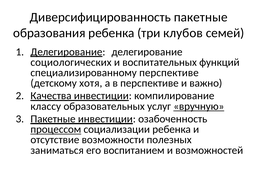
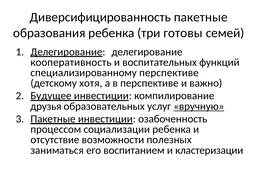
клубов: клубов -> готовы
социологических: социологических -> кооперативность
Качества: Качества -> Будущее
классу: классу -> друзья
процессом underline: present -> none
возможностей: возможностей -> кластеризации
